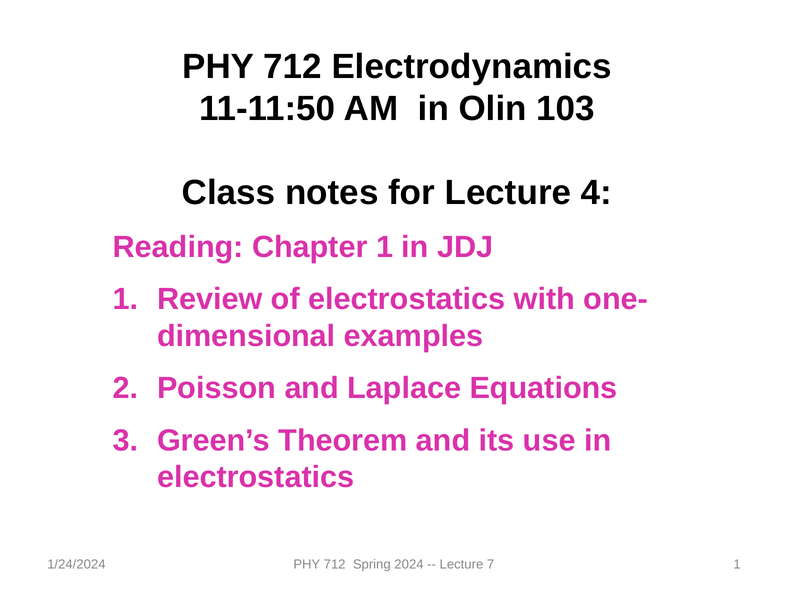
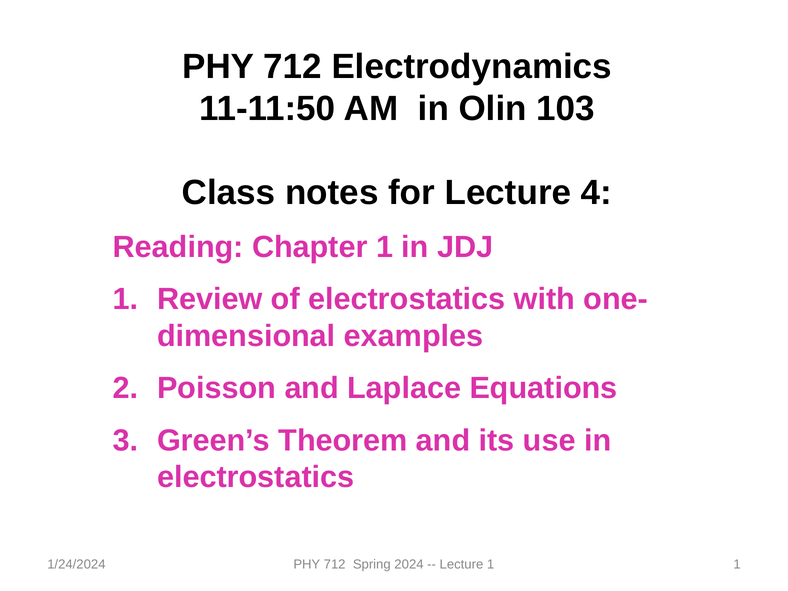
Lecture 7: 7 -> 1
